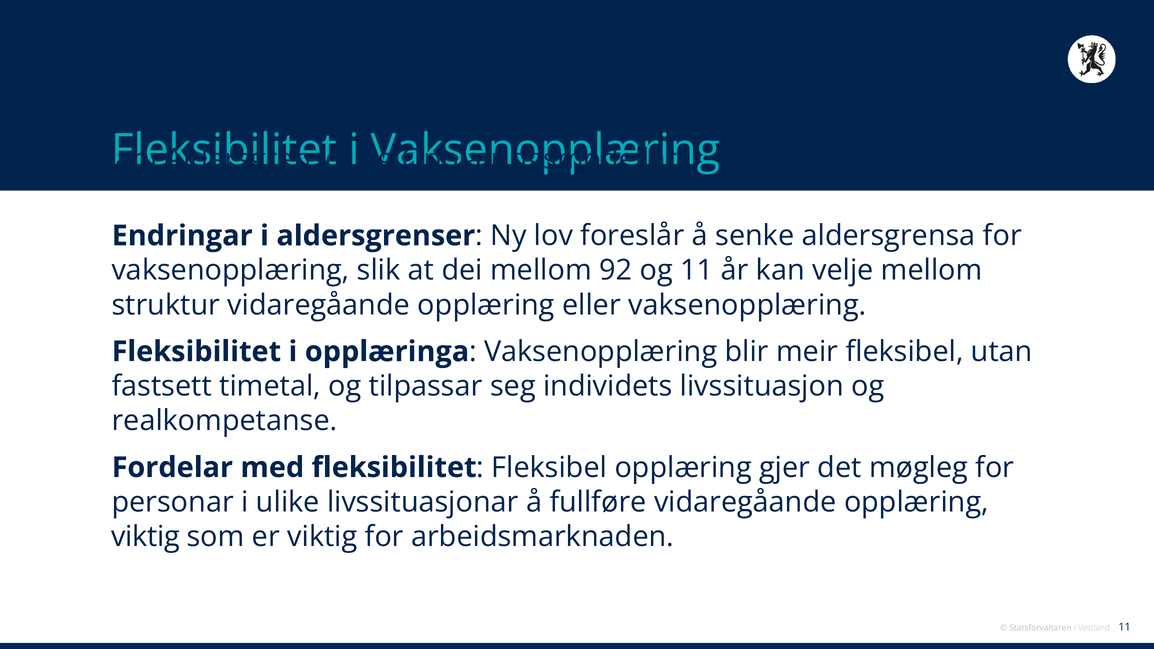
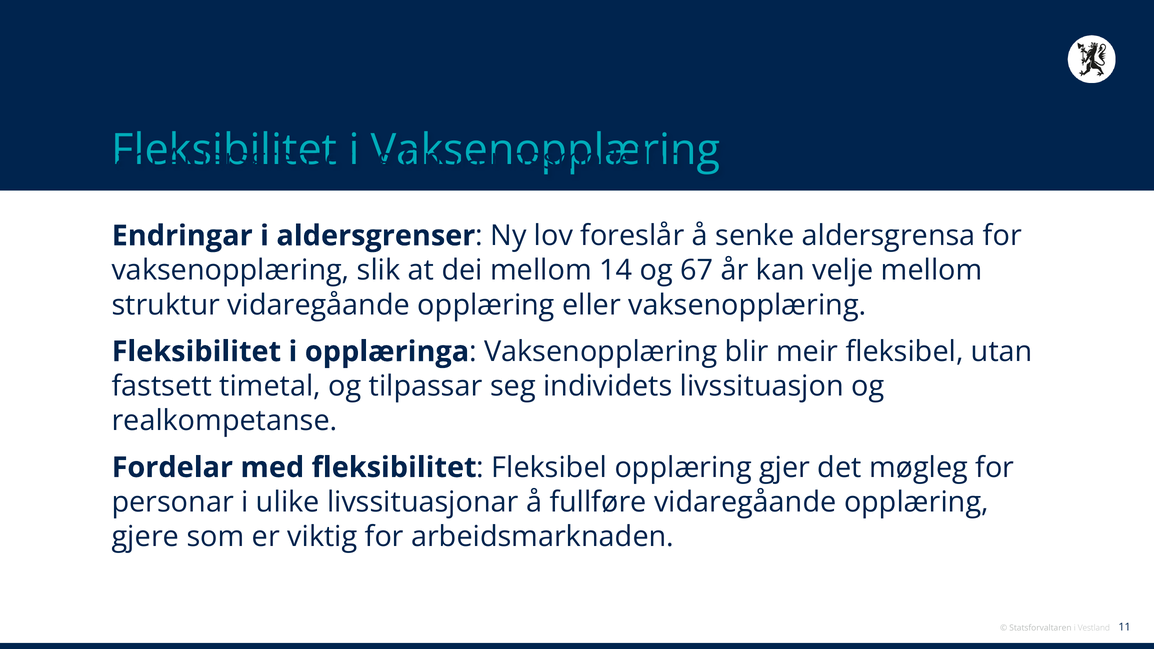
92: 92 -> 14
og 11: 11 -> 67
viktig at (146, 537): viktig -> gjere
